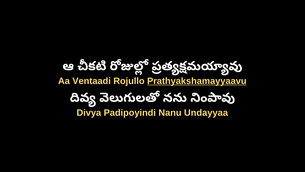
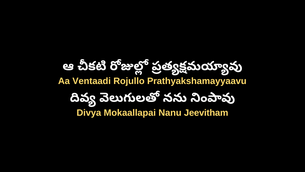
Prathyakshamayyaavu underline: present -> none
Padipoyindi: Padipoyindi -> Mokaallapai
Undayyaa: Undayyaa -> Jeevitham
